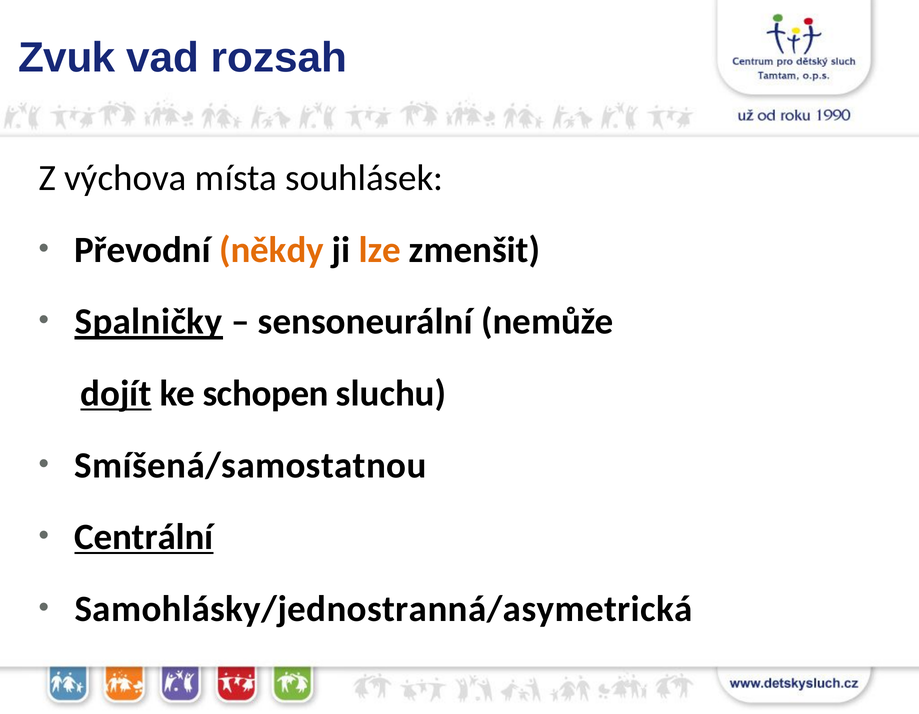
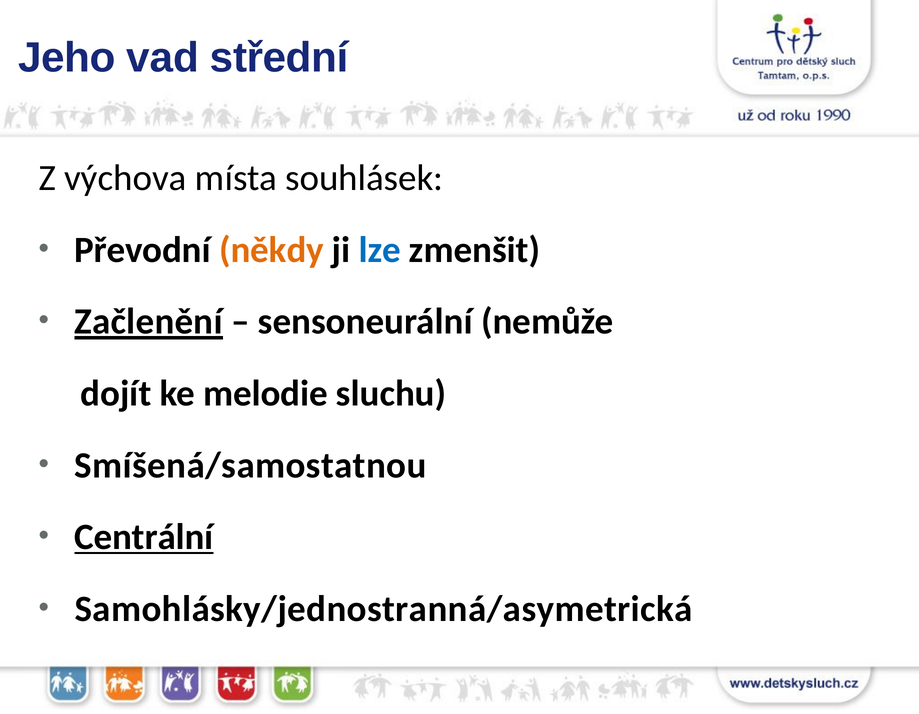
Zvuk: Zvuk -> Jeho
rozsah: rozsah -> střední
lze colour: orange -> blue
Spalničky: Spalničky -> Začlenění
dojít underline: present -> none
schopen: schopen -> melodie
